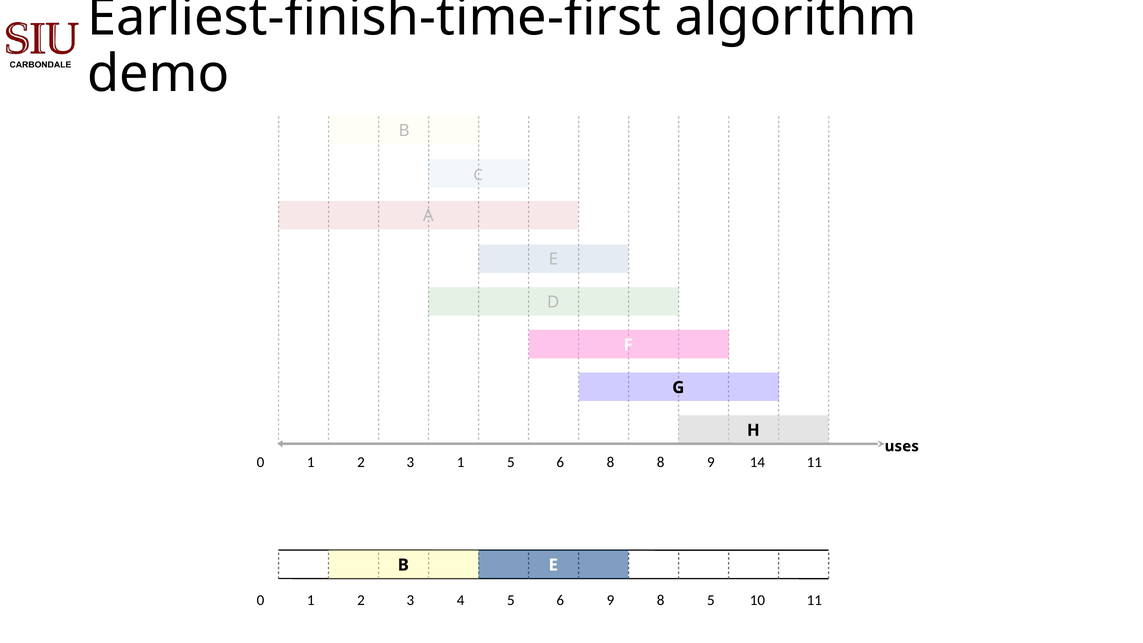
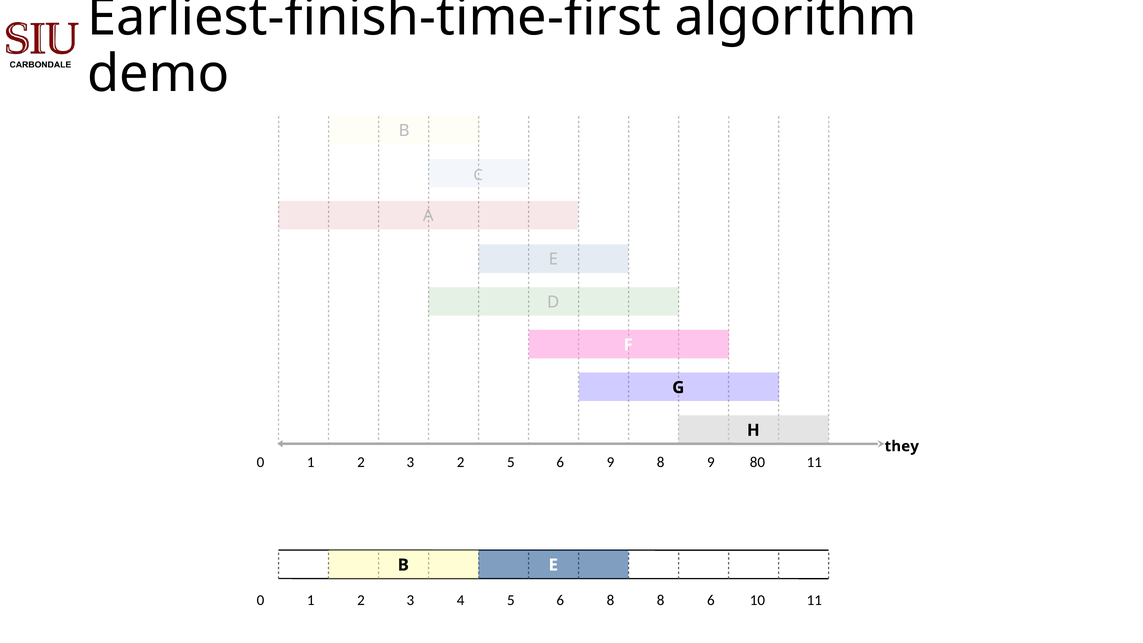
uses: uses -> they
3 1: 1 -> 2
6 8: 8 -> 9
14: 14 -> 80
6 9: 9 -> 8
8 5: 5 -> 6
